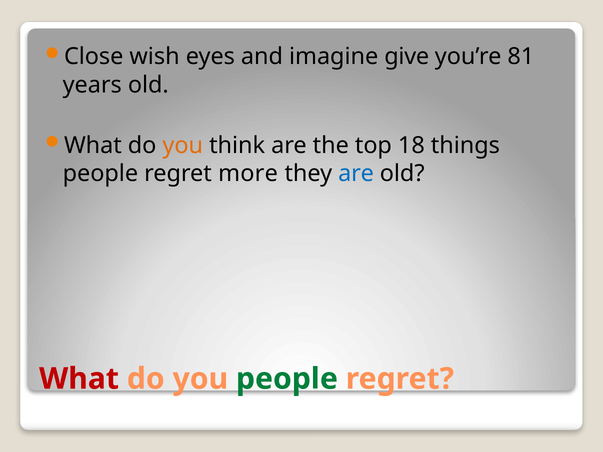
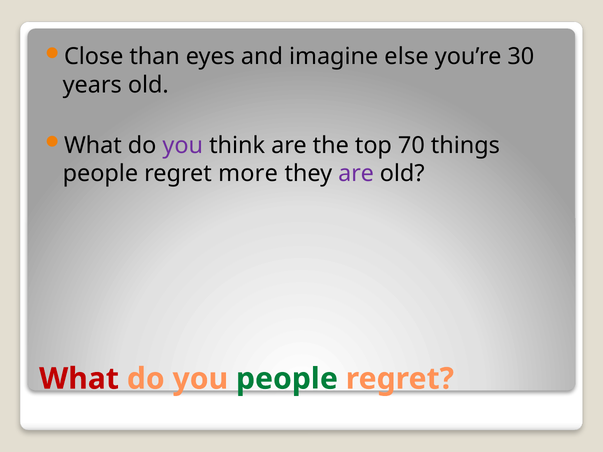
wish: wish -> than
give: give -> else
81: 81 -> 30
you at (183, 145) colour: orange -> purple
18: 18 -> 70
are at (356, 174) colour: blue -> purple
